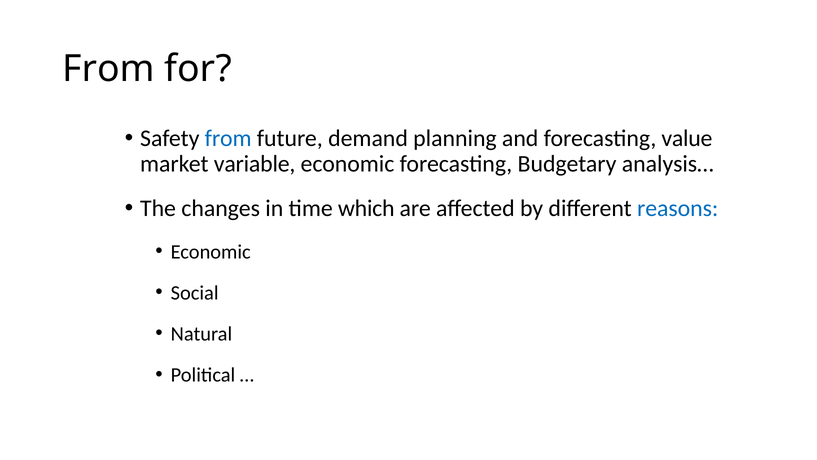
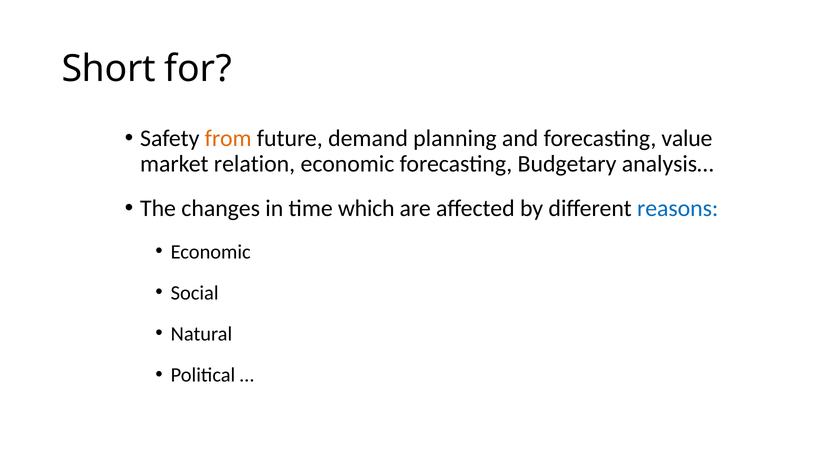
From at (109, 69): From -> Short
from at (228, 138) colour: blue -> orange
variable: variable -> relation
